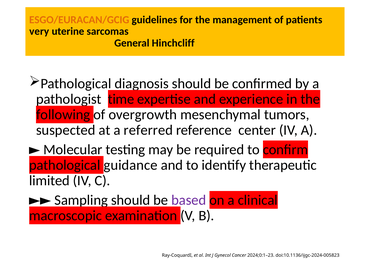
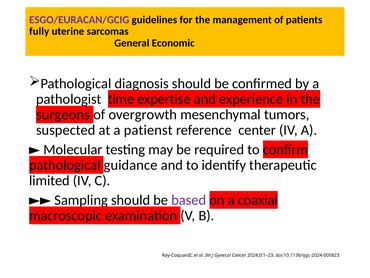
ESGO/EURACAN/GCIG colour: orange -> purple
very: very -> fully
Hinchcliff: Hinchcliff -> Economic
following: following -> surgeons
referred: referred -> patienst
clinical: clinical -> coaxial
